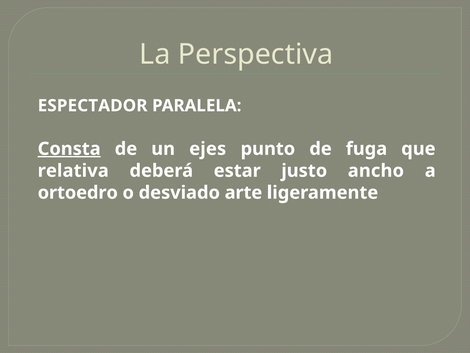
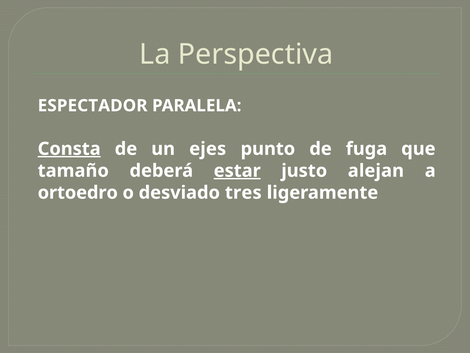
relativa: relativa -> tamaño
estar underline: none -> present
ancho: ancho -> alejan
arte: arte -> tres
